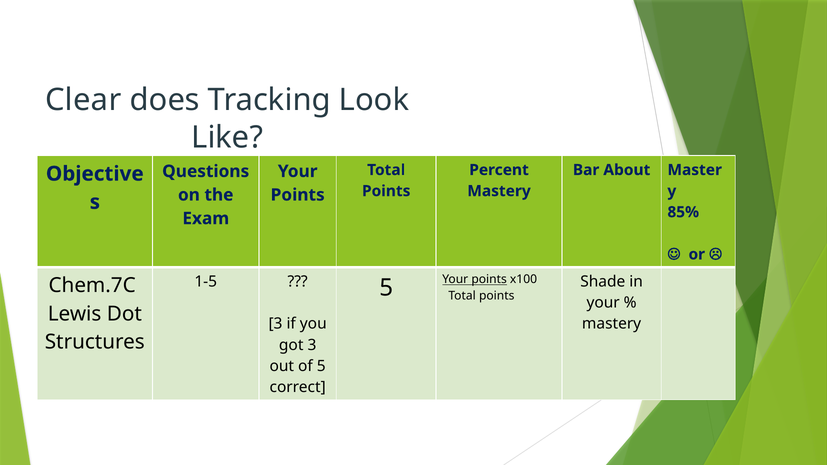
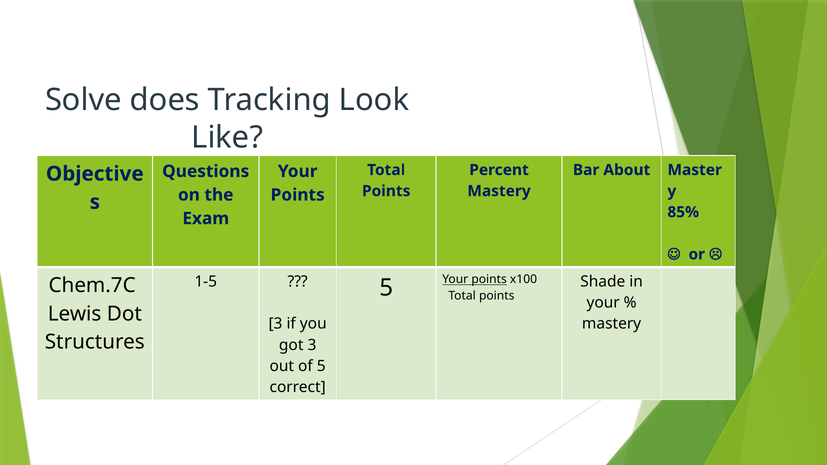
Clear: Clear -> Solve
